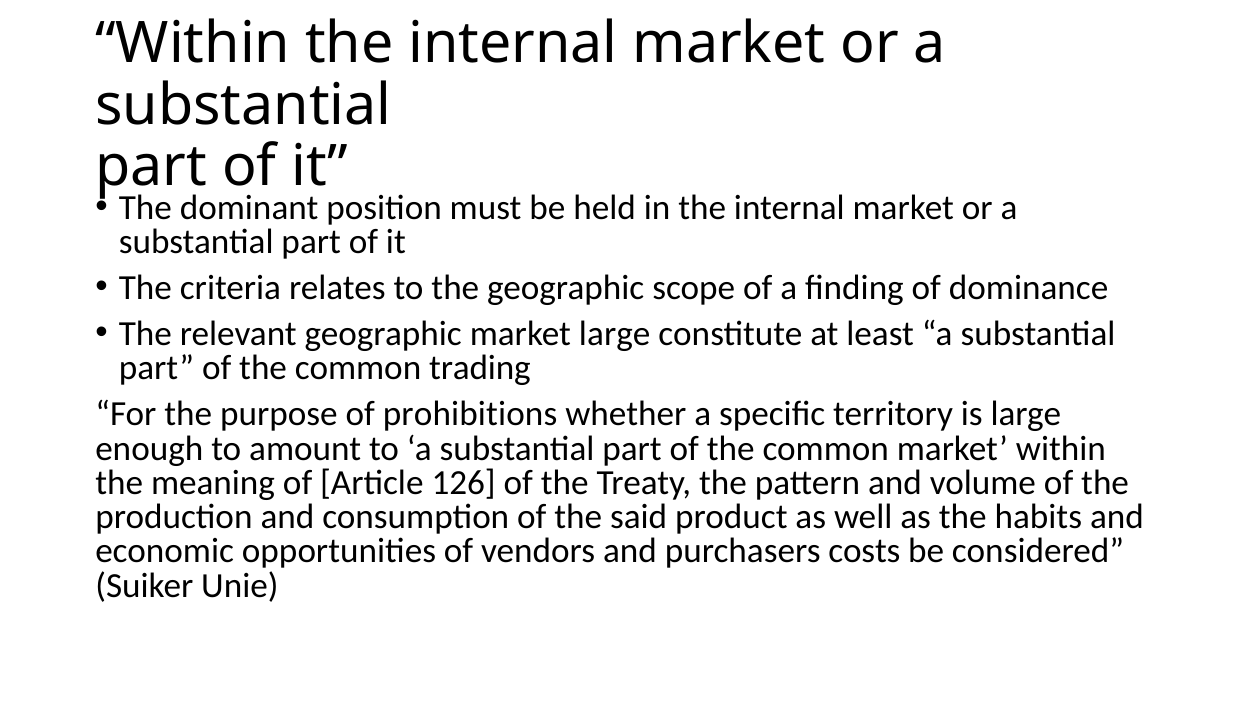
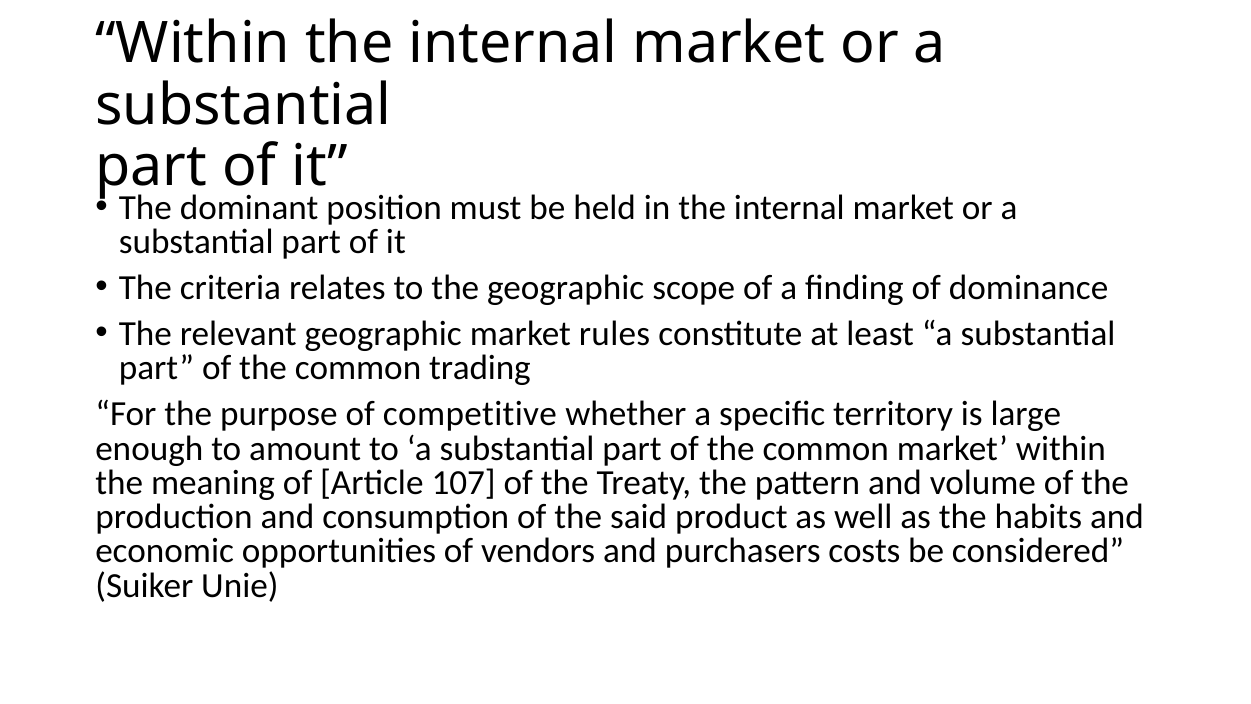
market large: large -> rules
prohibitions: prohibitions -> competitive
126: 126 -> 107
